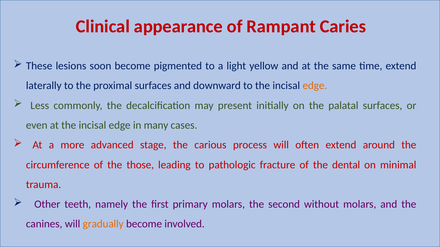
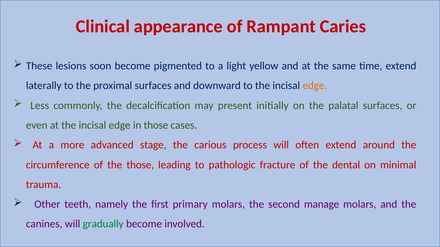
in many: many -> those
without: without -> manage
gradually colour: orange -> green
